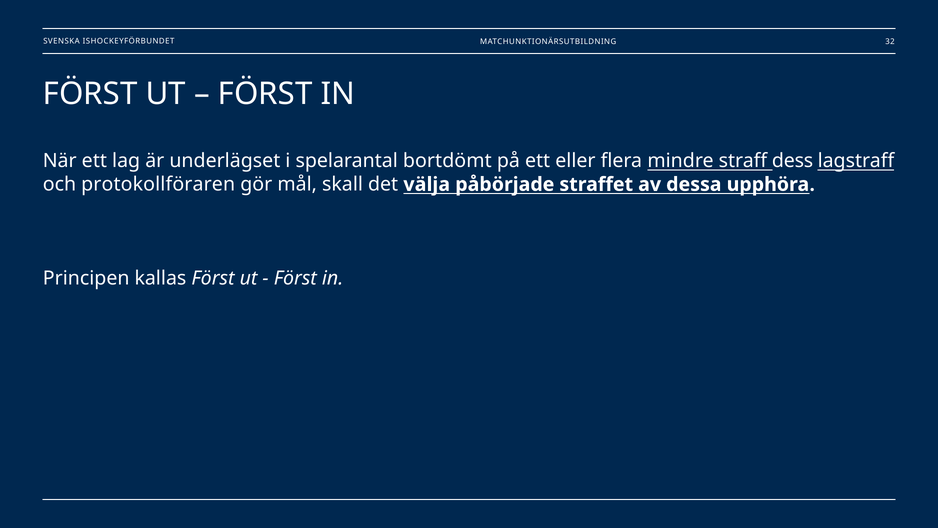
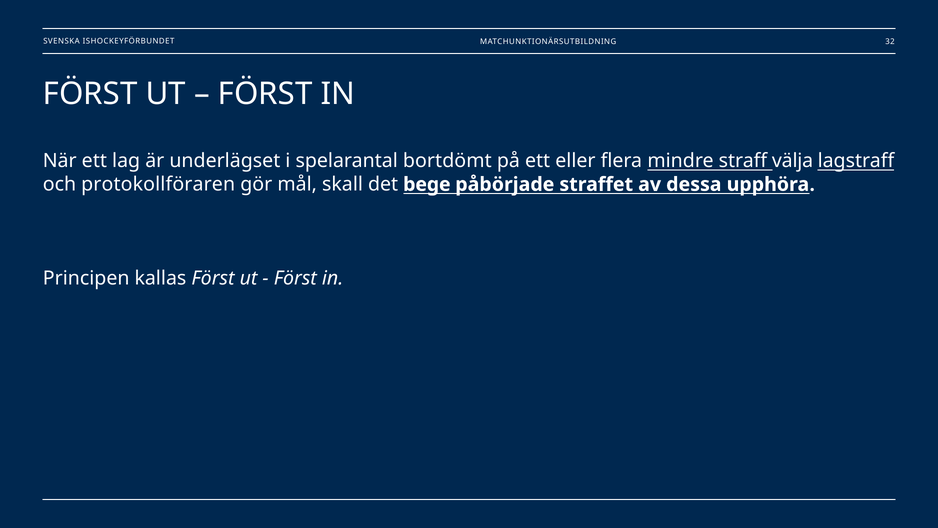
dess: dess -> välja
välja: välja -> bege
